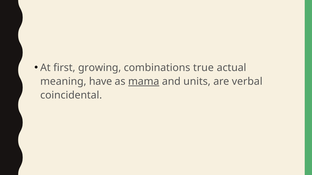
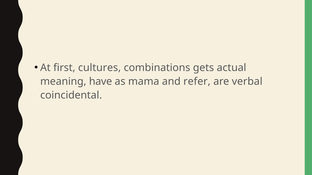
growing: growing -> cultures
true: true -> gets
mama underline: present -> none
units: units -> refer
